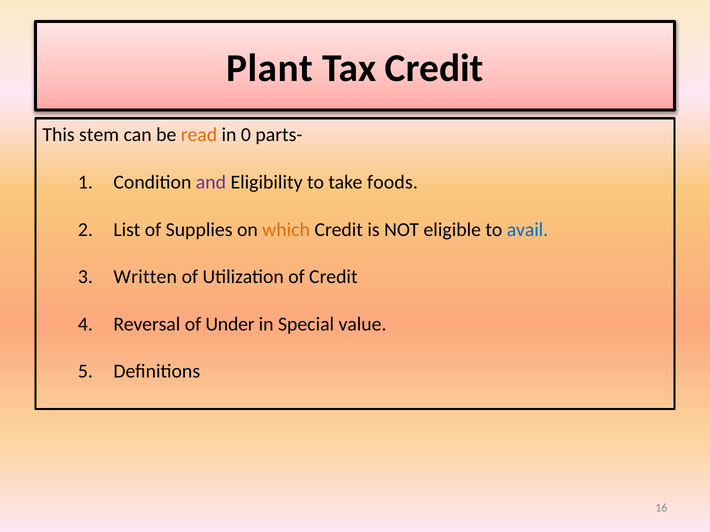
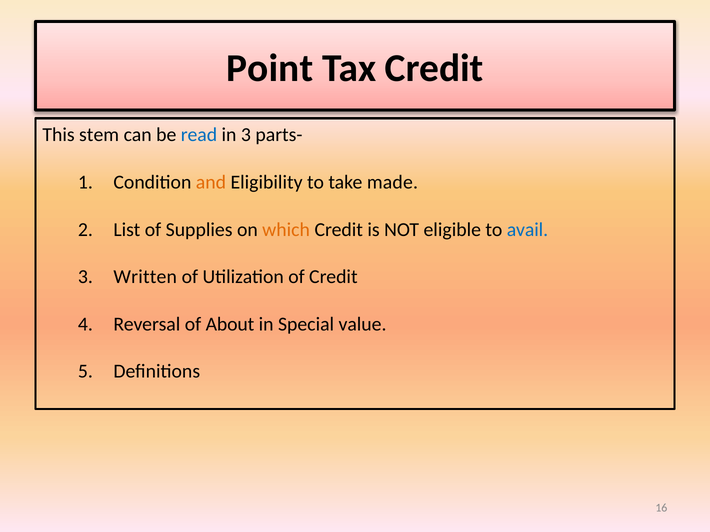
Plant: Plant -> Point
read colour: orange -> blue
in 0: 0 -> 3
and colour: purple -> orange
foods: foods -> made
Under: Under -> About
